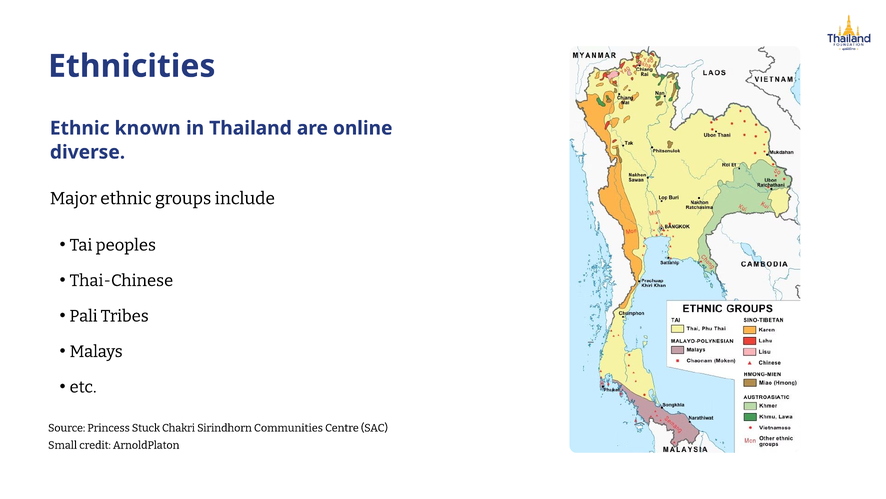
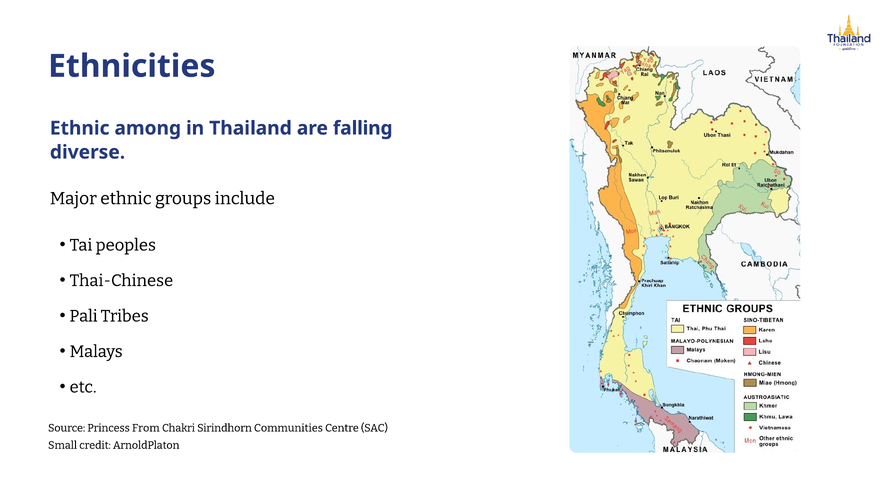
known: known -> among
online: online -> falling
Stuck: Stuck -> From
